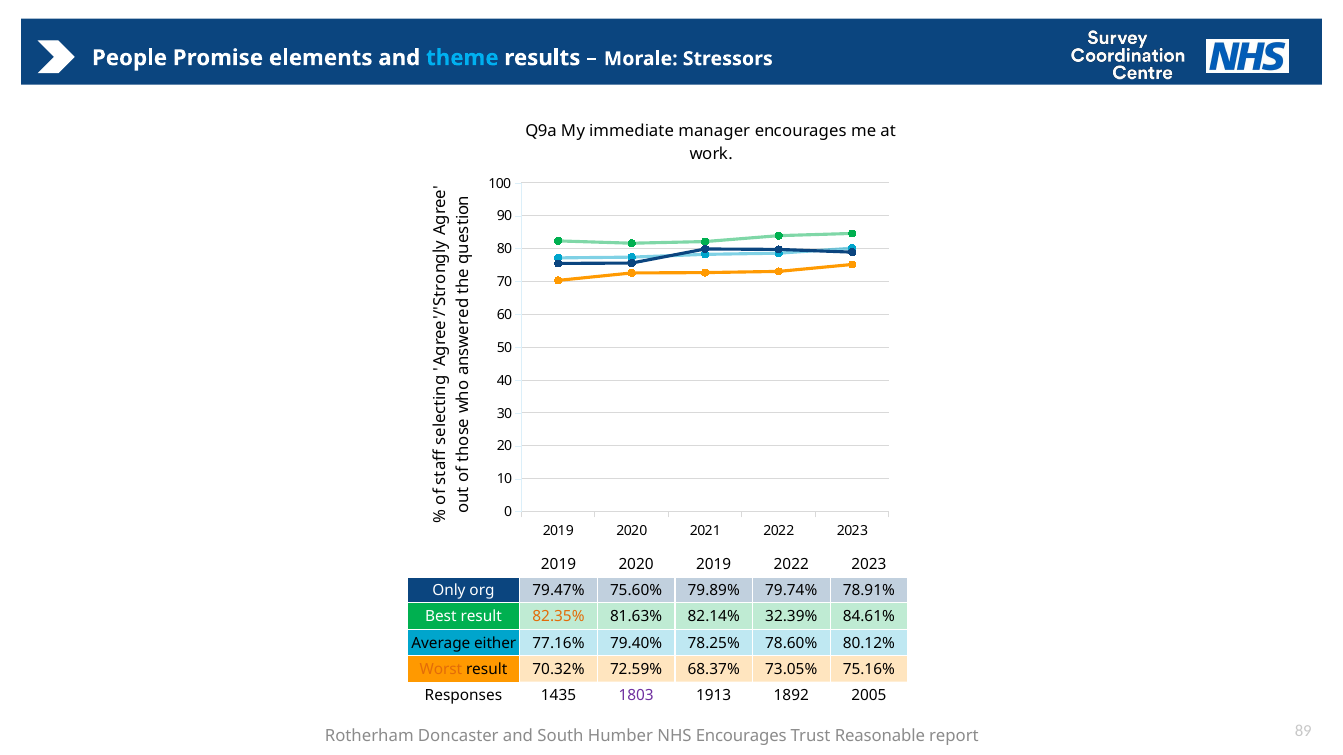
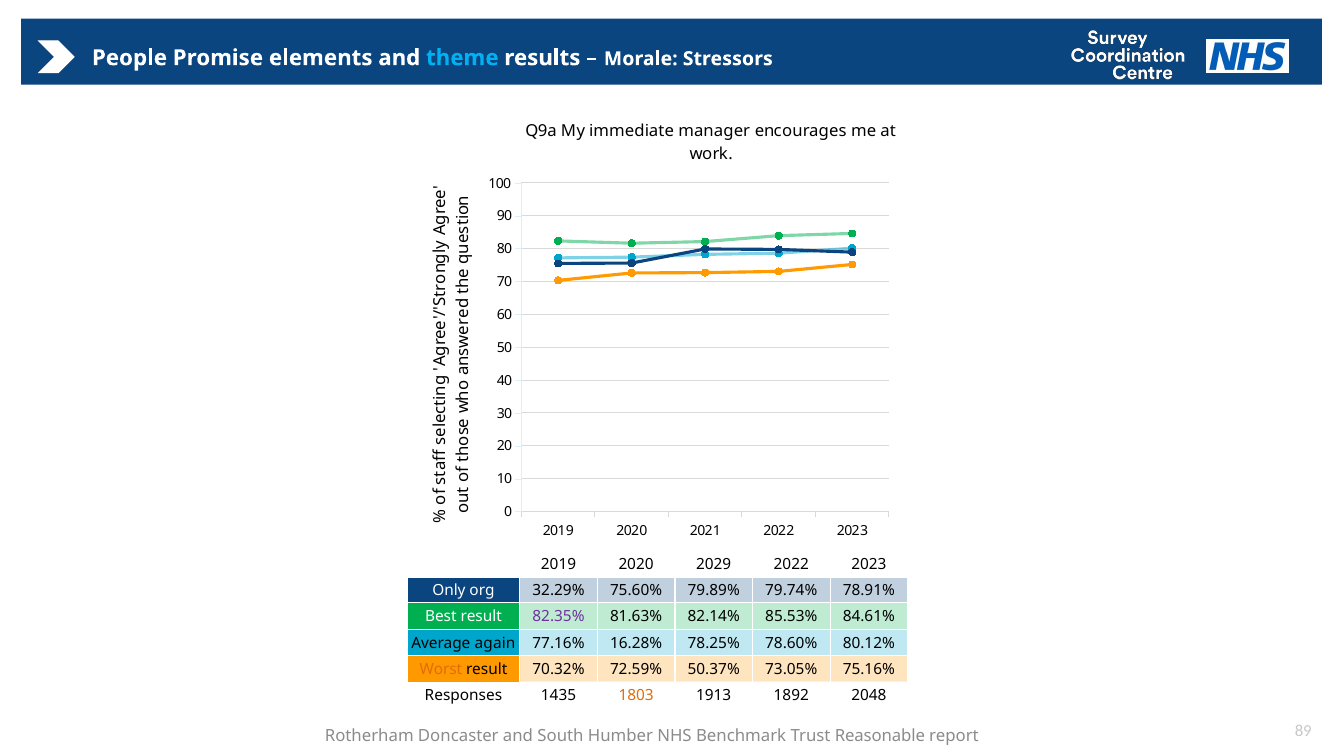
2020 2019: 2019 -> 2029
79.47%: 79.47% -> 32.29%
82.35% colour: orange -> purple
32.39%: 32.39% -> 85.53%
either: either -> again
79.40%: 79.40% -> 16.28%
68.37%: 68.37% -> 50.37%
1803 colour: purple -> orange
2005: 2005 -> 2048
NHS Encourages: Encourages -> Benchmark
